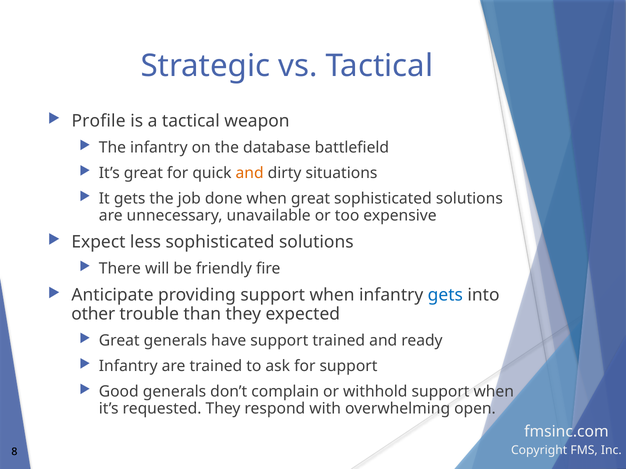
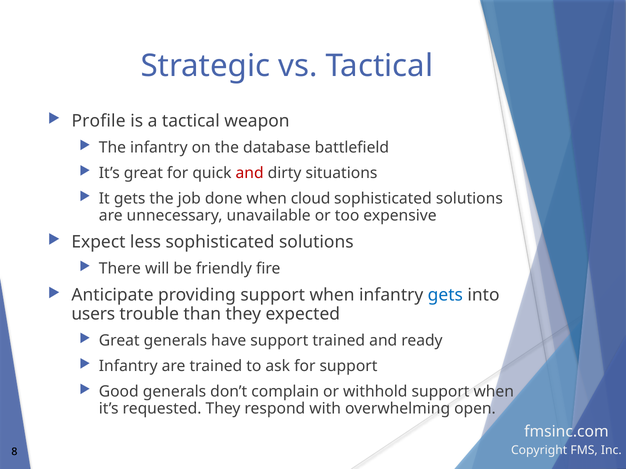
and at (250, 173) colour: orange -> red
when great: great -> cloud
other: other -> users
